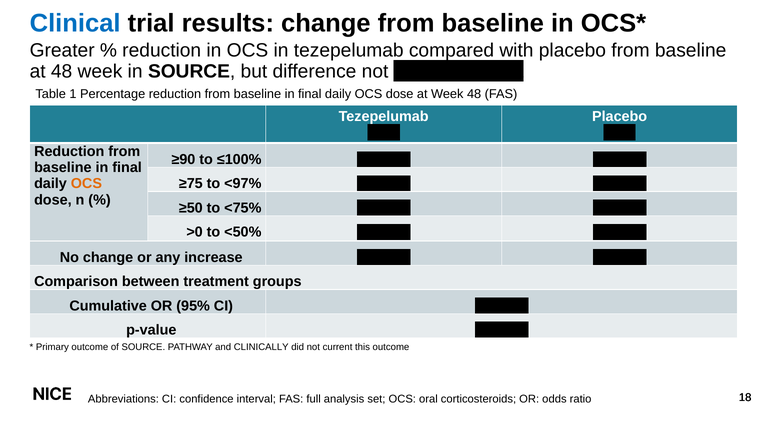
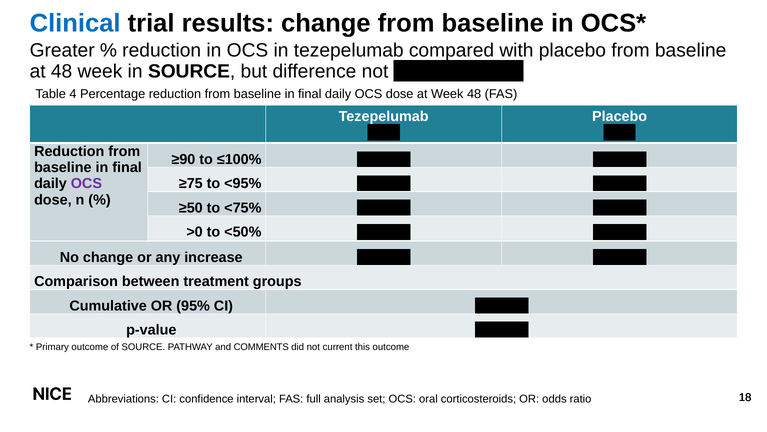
1: 1 -> 4
OCS at (86, 183) colour: orange -> purple
<97%: <97% -> <95%
CLINICALLY: CLINICALLY -> COMMENTS
